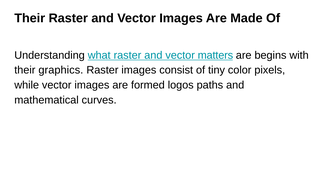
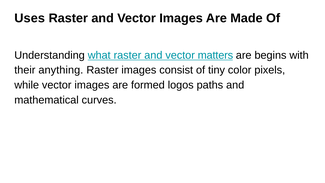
Their at (30, 18): Their -> Uses
graphics: graphics -> anything
